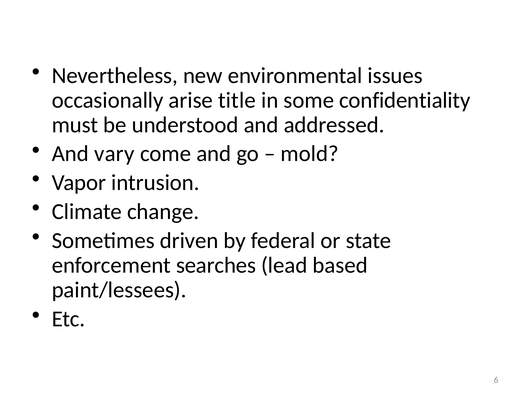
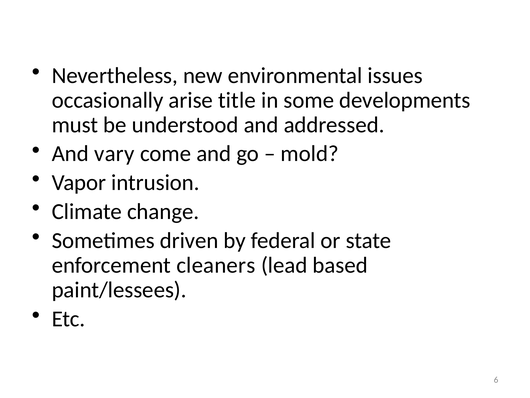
confidentiality: confidentiality -> developments
searches: searches -> cleaners
